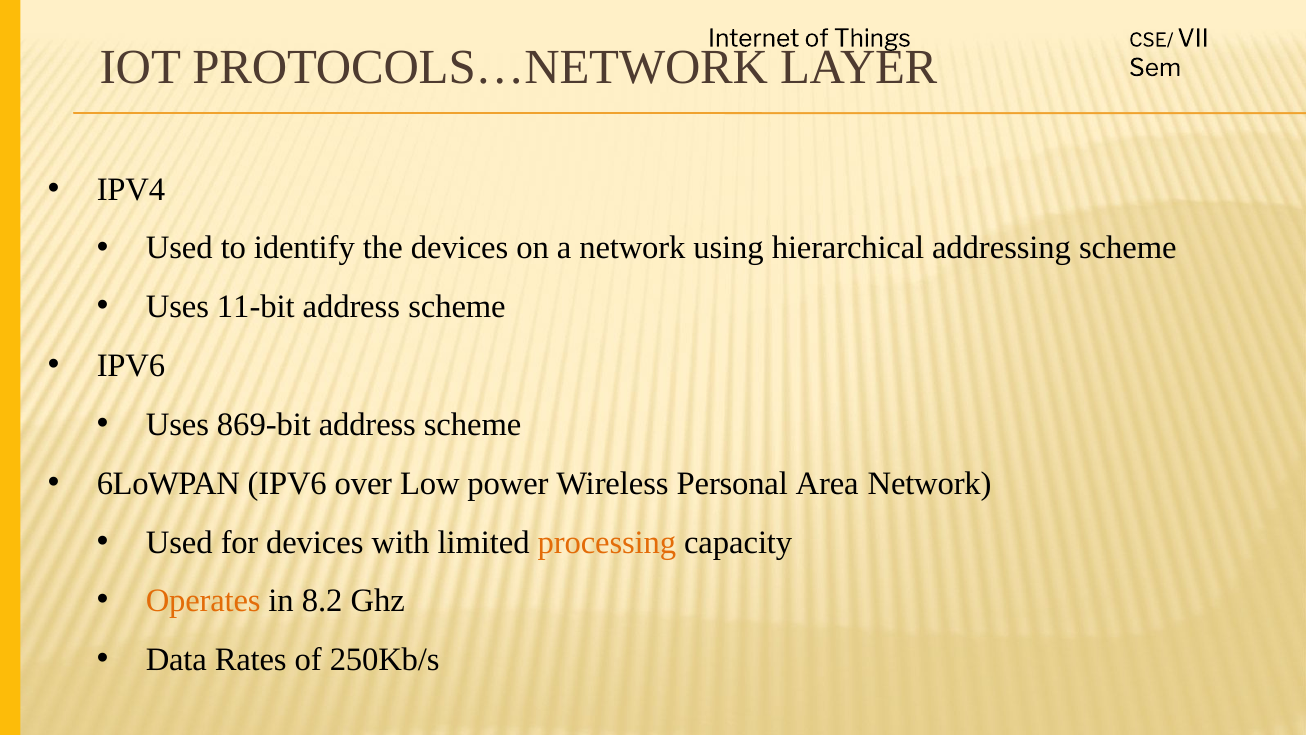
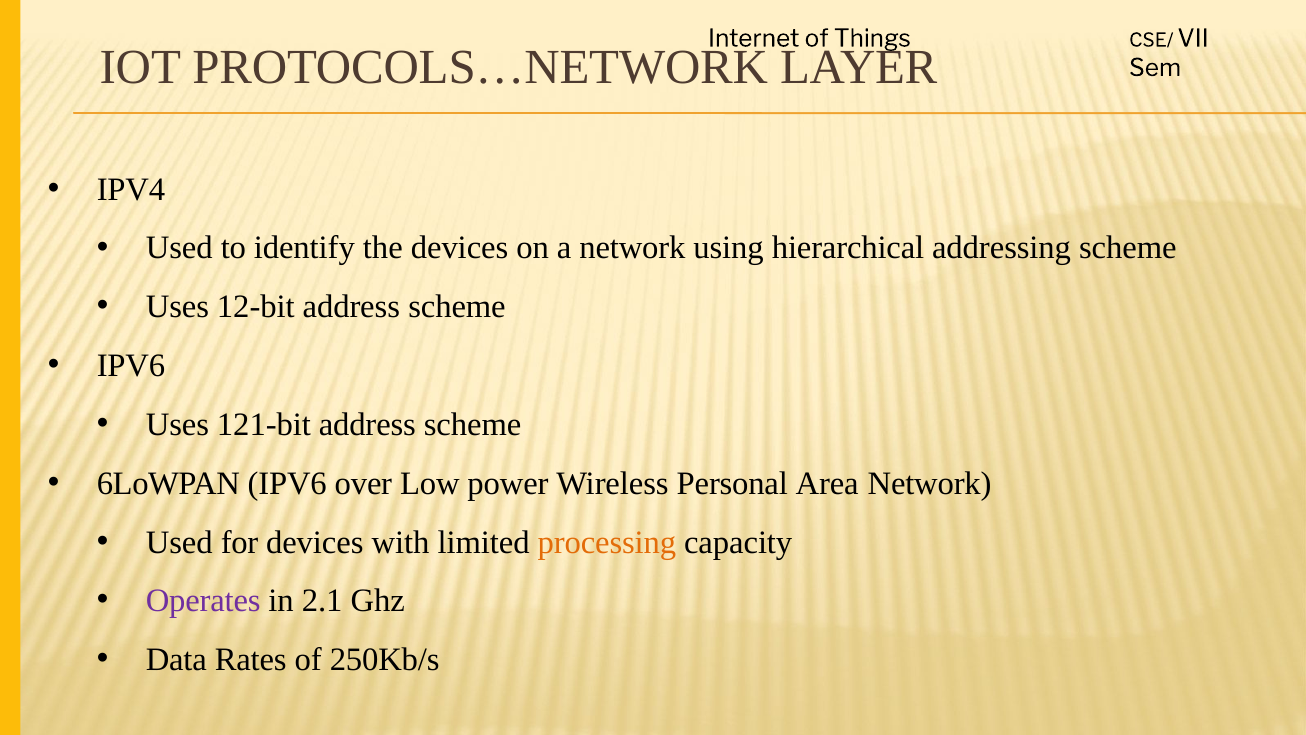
11-bit: 11-bit -> 12-bit
869-bit: 869-bit -> 121-bit
Operates colour: orange -> purple
8.2: 8.2 -> 2.1
